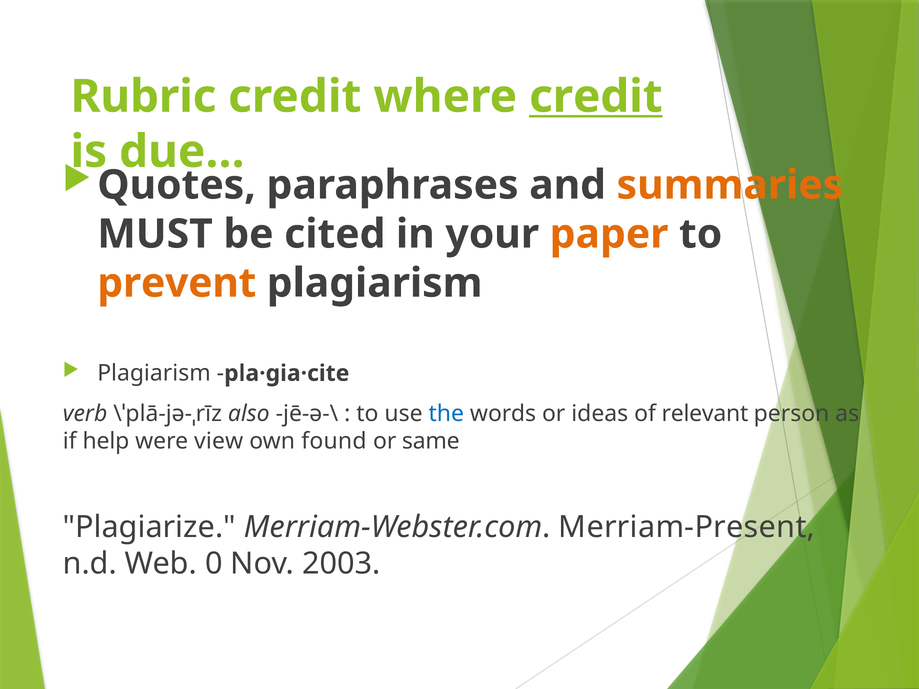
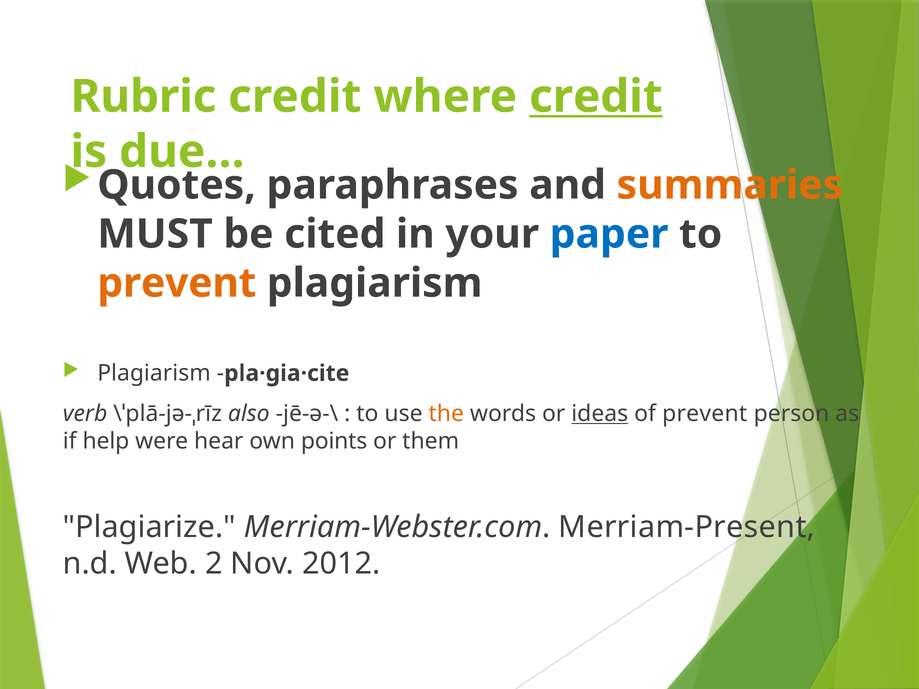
paper colour: orange -> blue
the colour: blue -> orange
ideas underline: none -> present
of relevant: relevant -> prevent
view: view -> hear
found: found -> points
same: same -> them
0: 0 -> 2
2003: 2003 -> 2012
